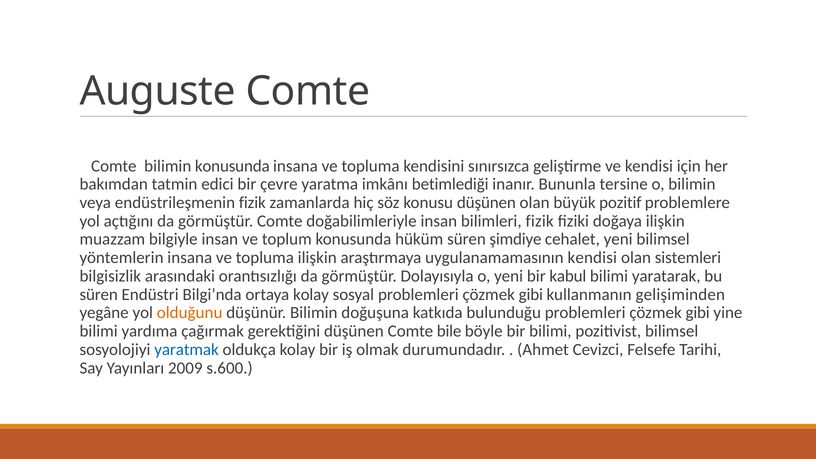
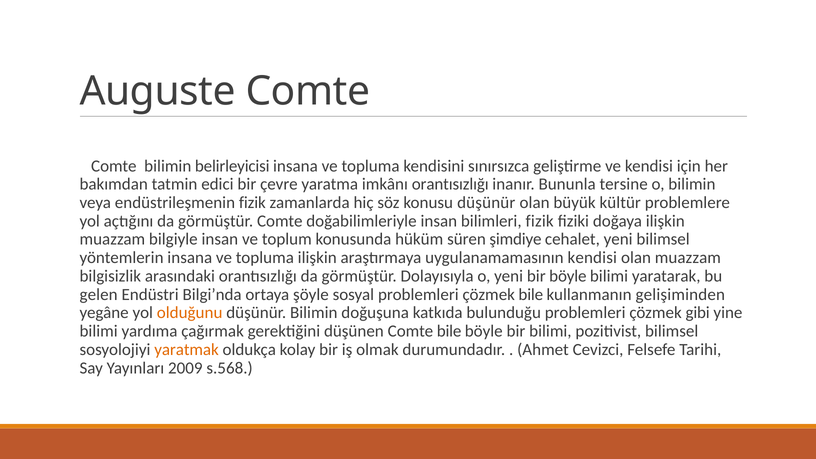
bilimin konusunda: konusunda -> belirleyicisi
imkânı betimlediği: betimlediği -> orantısızlığı
konusu düşünen: düşünen -> düşünür
pozitif: pozitif -> kültür
olan sistemleri: sistemleri -> muazzam
bir kabul: kabul -> böyle
süren at (99, 294): süren -> gelen
ortaya kolay: kolay -> şöyle
sosyal problemleri çözmek gibi: gibi -> bile
yaratmak colour: blue -> orange
s.600: s.600 -> s.568
